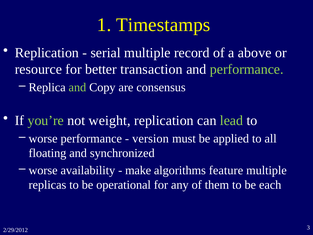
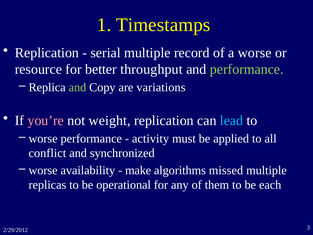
a above: above -> worse
transaction: transaction -> throughput
consensus: consensus -> variations
you’re colour: light green -> pink
lead colour: light green -> light blue
version: version -> activity
floating: floating -> conflict
feature: feature -> missed
